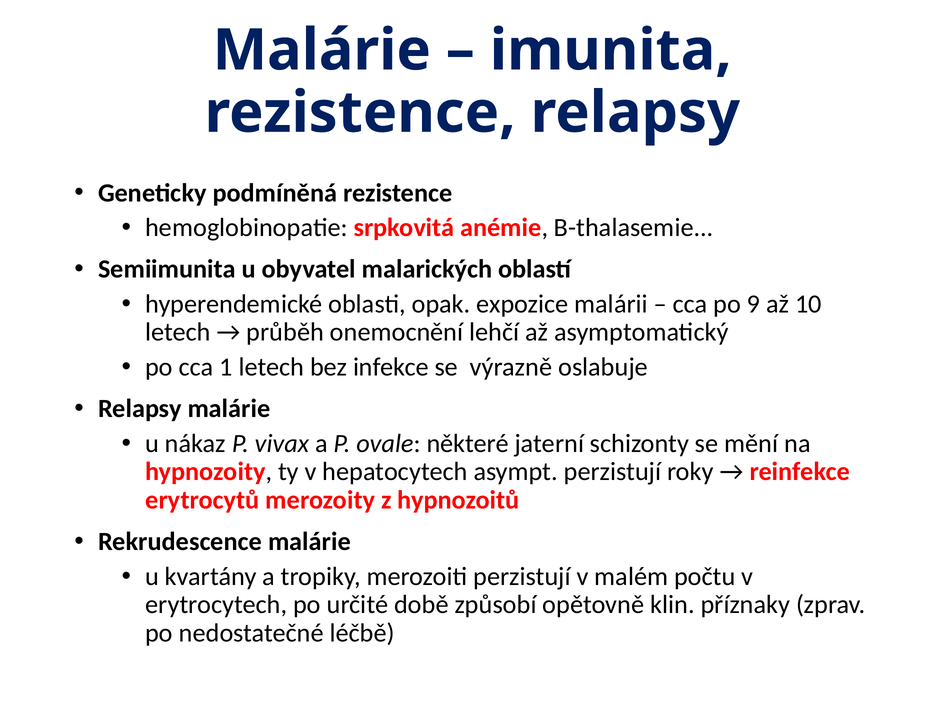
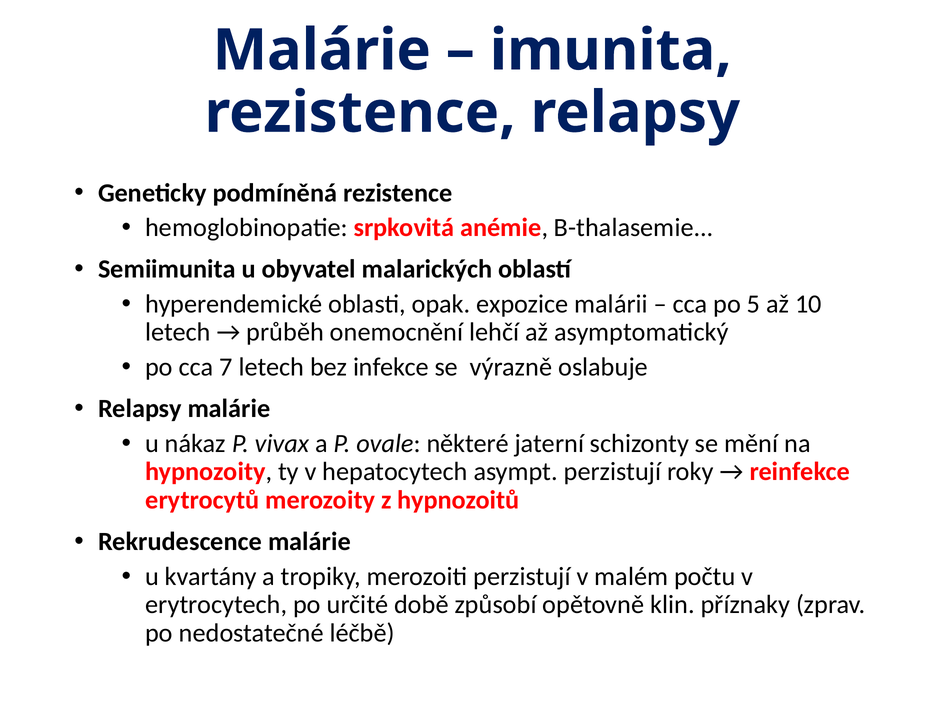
9: 9 -> 5
1: 1 -> 7
